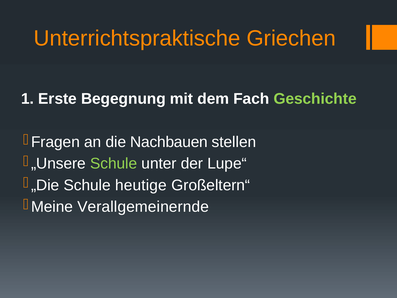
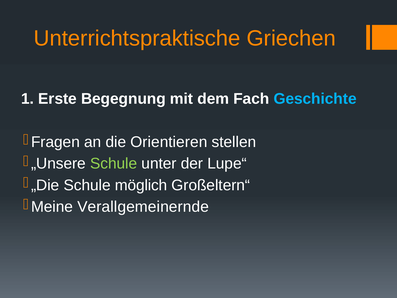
Geschichte colour: light green -> light blue
Nachbauen: Nachbauen -> Orientieren
heutige: heutige -> möglich
